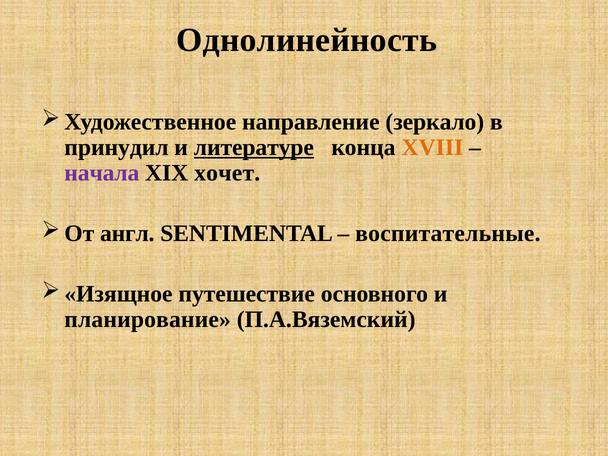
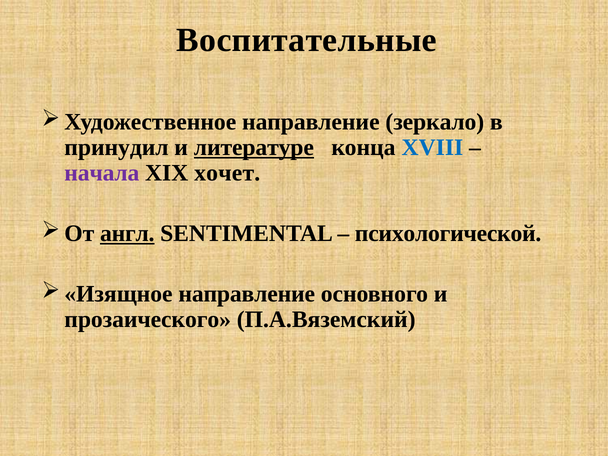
Однолинейность: Однолинейность -> Воспитательные
XVIII colour: orange -> blue
англ underline: none -> present
воспитательные: воспитательные -> психологической
путешествие at (247, 294): путешествие -> направление
планирование: планирование -> прозаического
